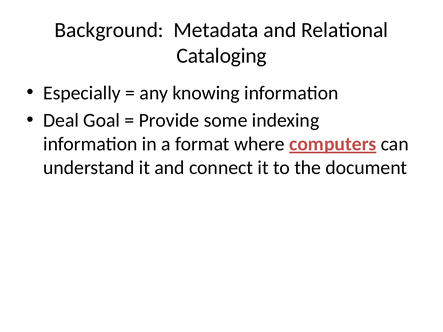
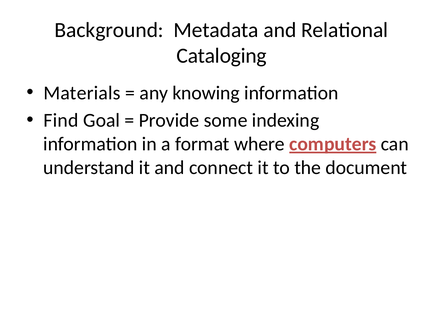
Especially: Especially -> Materials
Deal: Deal -> Find
